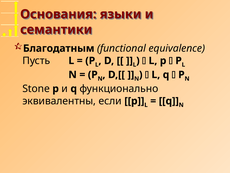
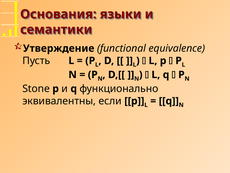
Благодатным: Благодатным -> Утверждение
